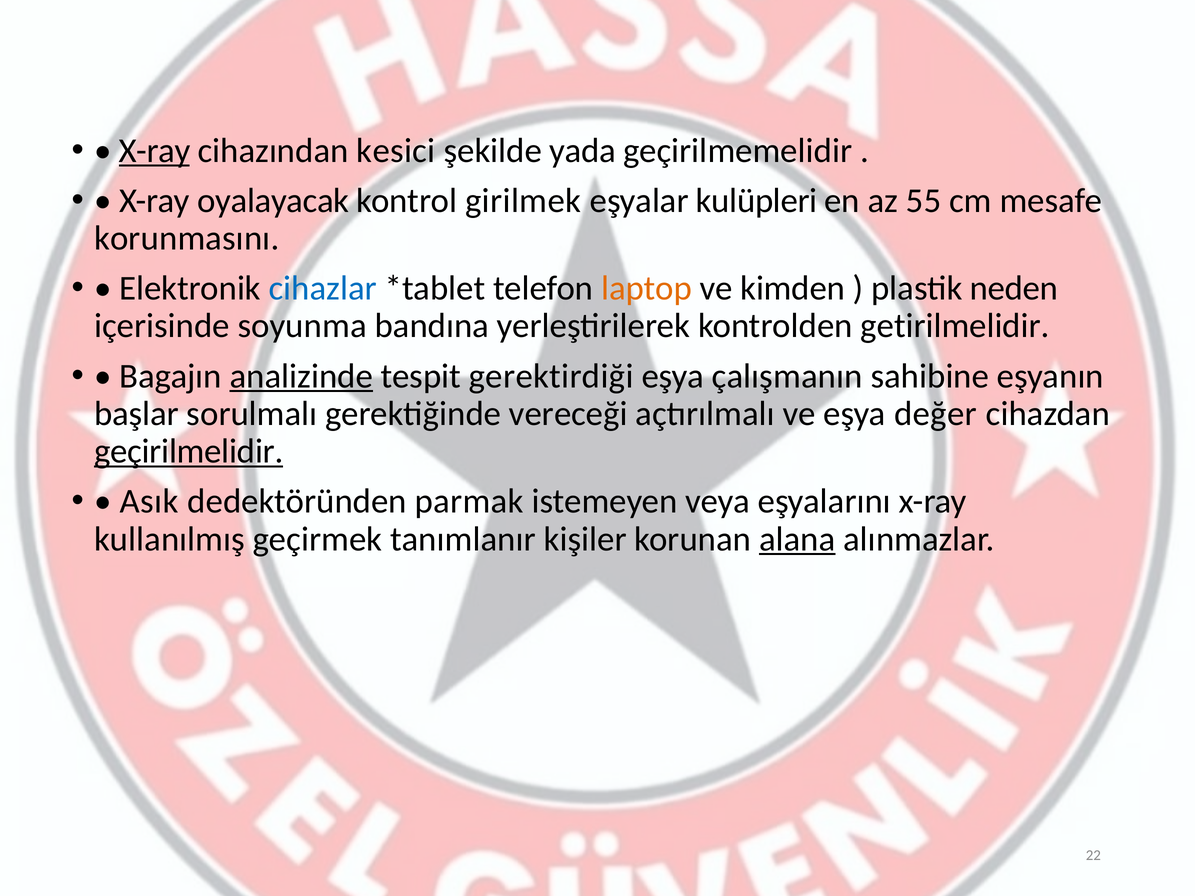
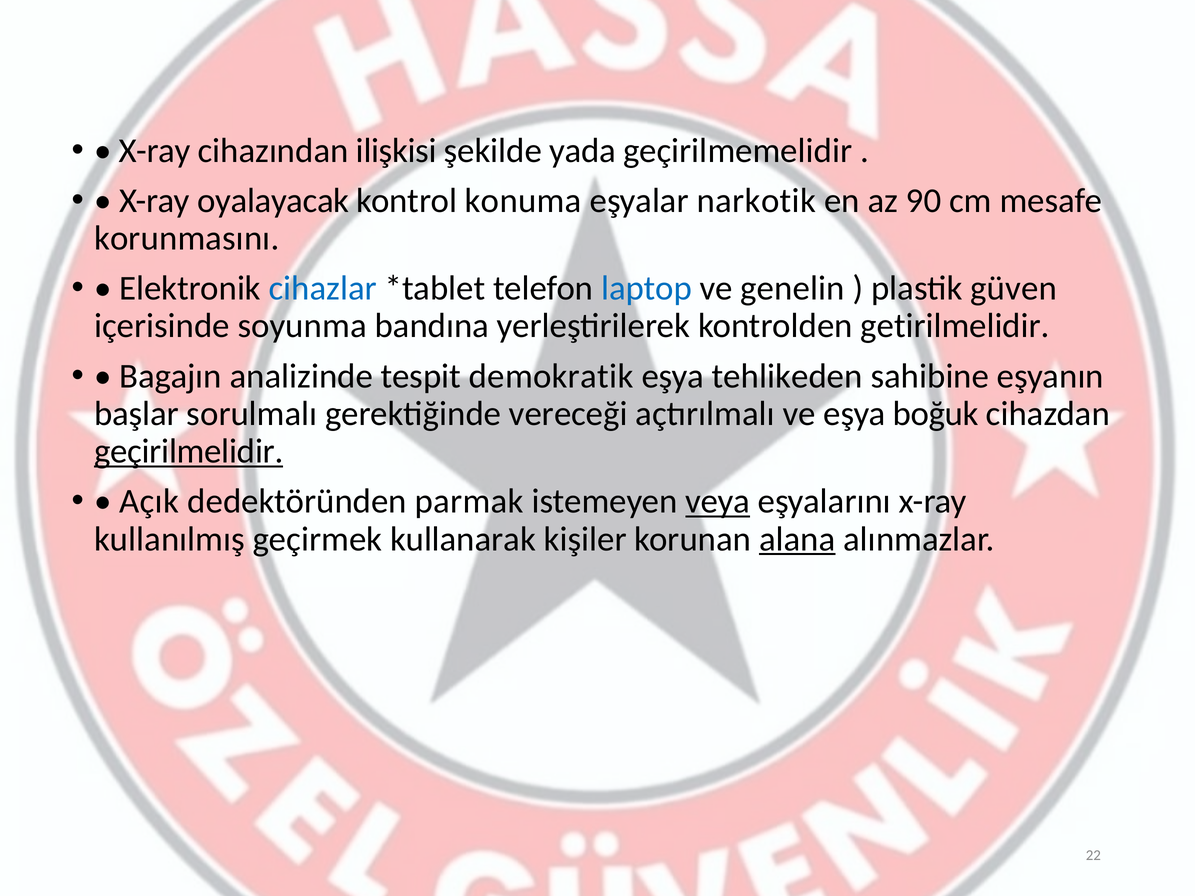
X-ray at (155, 151) underline: present -> none
kesici: kesici -> ilişkisi
girilmek: girilmek -> konuma
kulüpleri: kulüpleri -> narkotik
55: 55 -> 90
laptop colour: orange -> blue
kimden: kimden -> genelin
neden: neden -> güven
analizinde underline: present -> none
gerektirdiği: gerektirdiği -> demokratik
çalışmanın: çalışmanın -> tehlikeden
değer: değer -> boğuk
Asık: Asık -> Açık
veya underline: none -> present
tanımlanır: tanımlanır -> kullanarak
